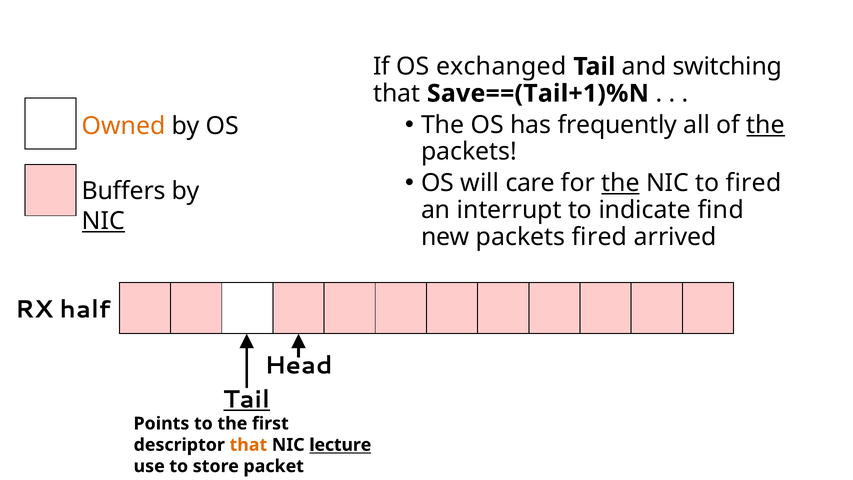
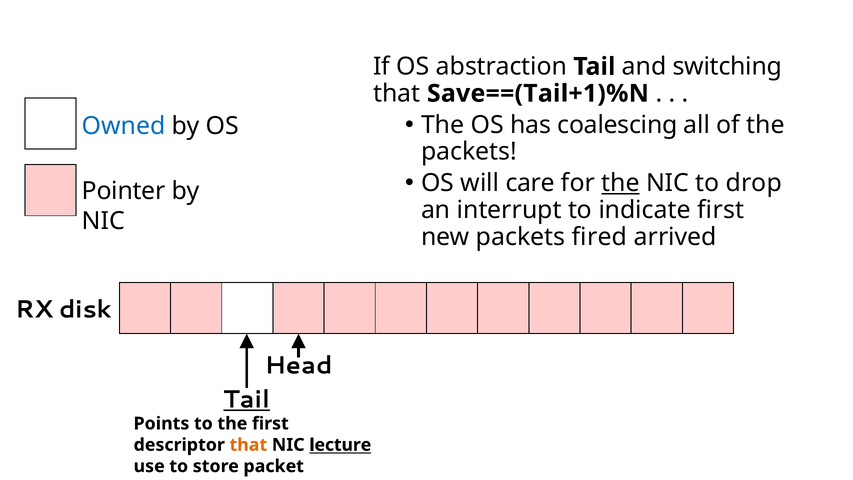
exchanged: exchanged -> abstraction
frequently: frequently -> coalescing
the at (766, 125) underline: present -> none
Owned colour: orange -> blue
to fired: fired -> drop
Buffers: Buffers -> Pointer
indicate find: find -> first
NIC at (103, 221) underline: present -> none
half: half -> disk
